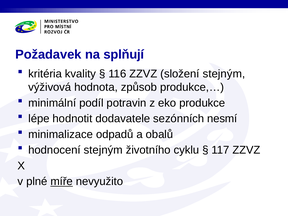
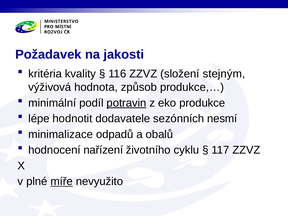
splňují: splňují -> jakosti
potravin underline: none -> present
hodnocení stejným: stejným -> nařízení
